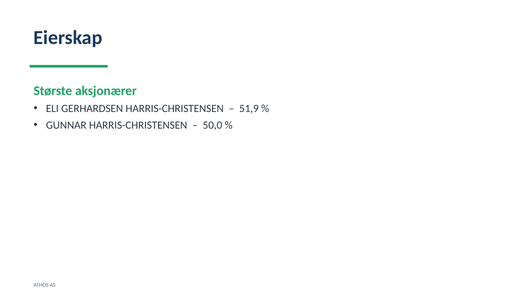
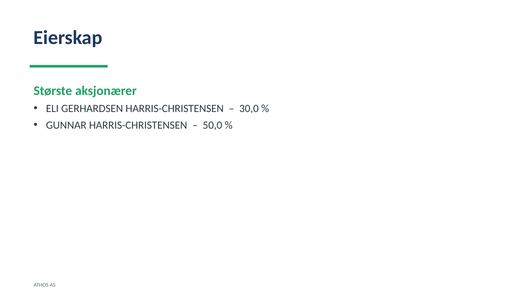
51,9: 51,9 -> 30,0
